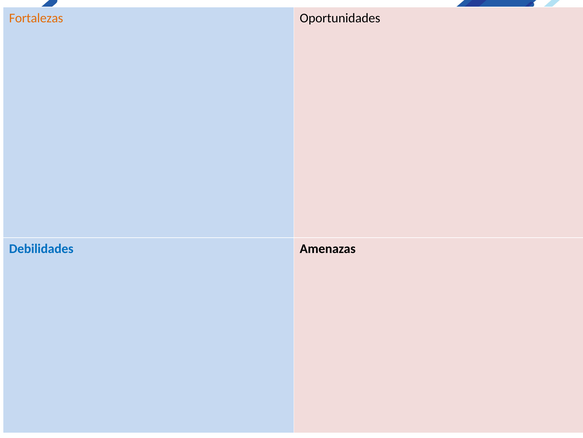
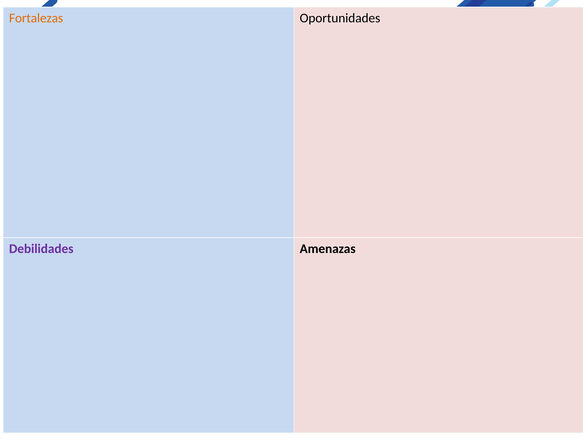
Debilidades colour: blue -> purple
